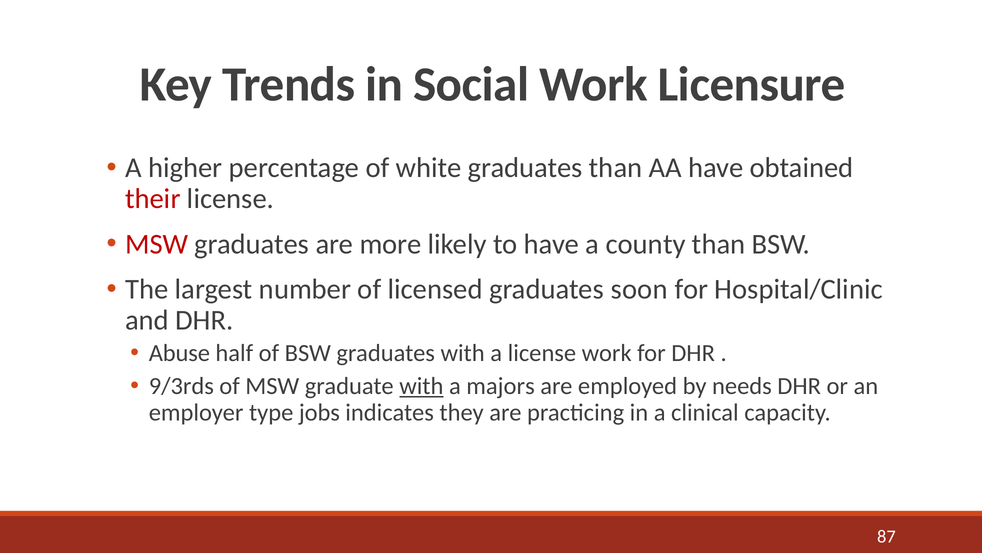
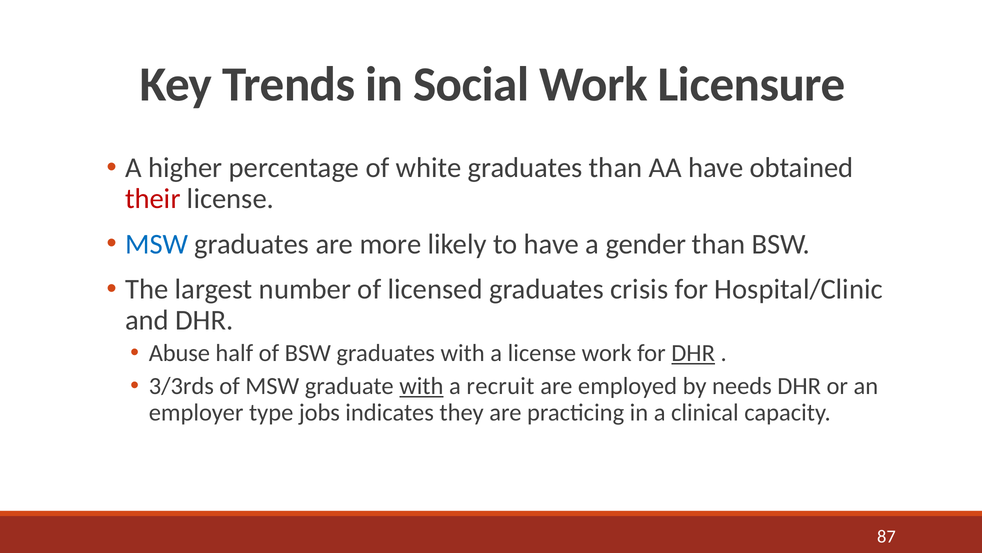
MSW at (157, 244) colour: red -> blue
county: county -> gender
soon: soon -> crisis
DHR at (693, 353) underline: none -> present
9/3rds: 9/3rds -> 3/3rds
majors: majors -> recruit
